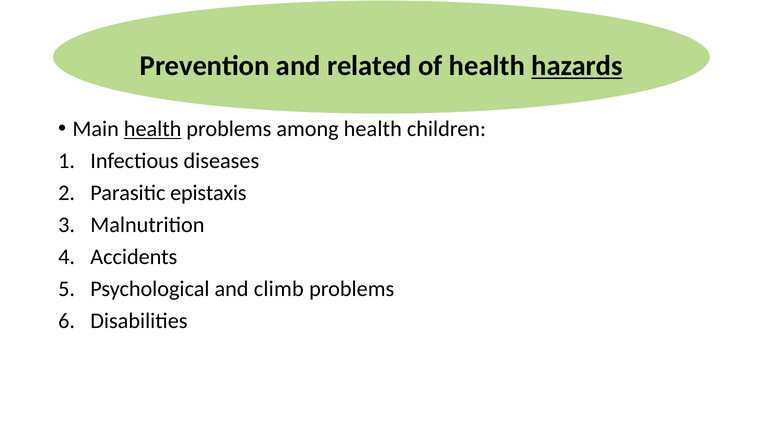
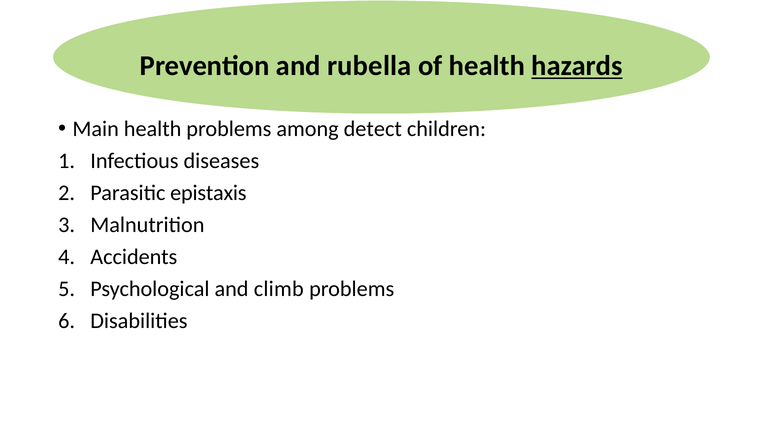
related: related -> rubella
health at (153, 129) underline: present -> none
among health: health -> detect
